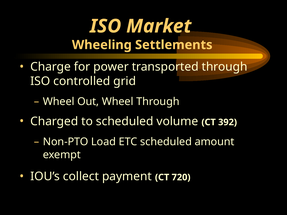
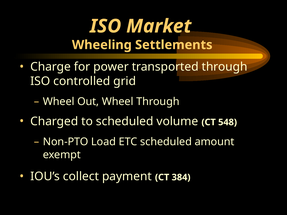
392: 392 -> 548
720: 720 -> 384
